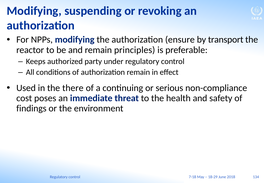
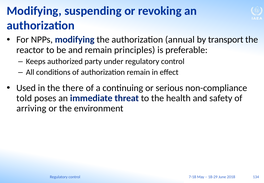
ensure: ensure -> annual
cost: cost -> told
findings: findings -> arriving
